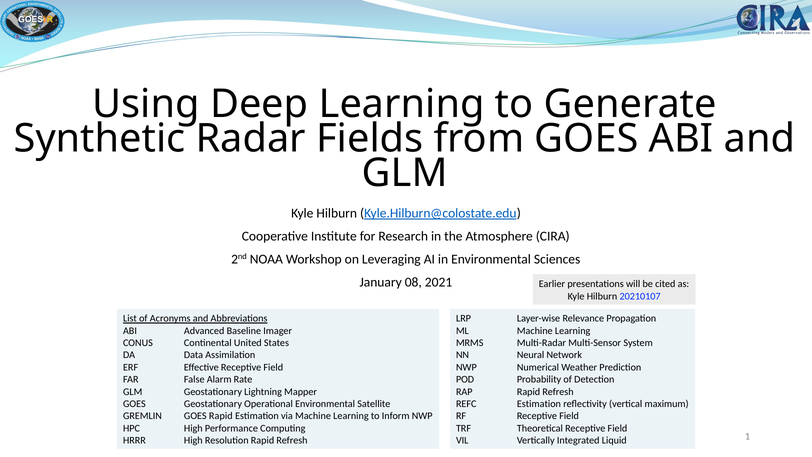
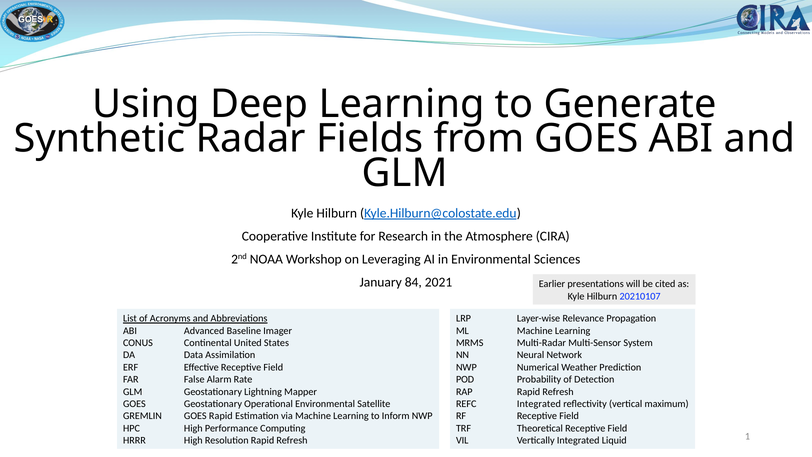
08: 08 -> 84
REFC Estimation: Estimation -> Integrated
